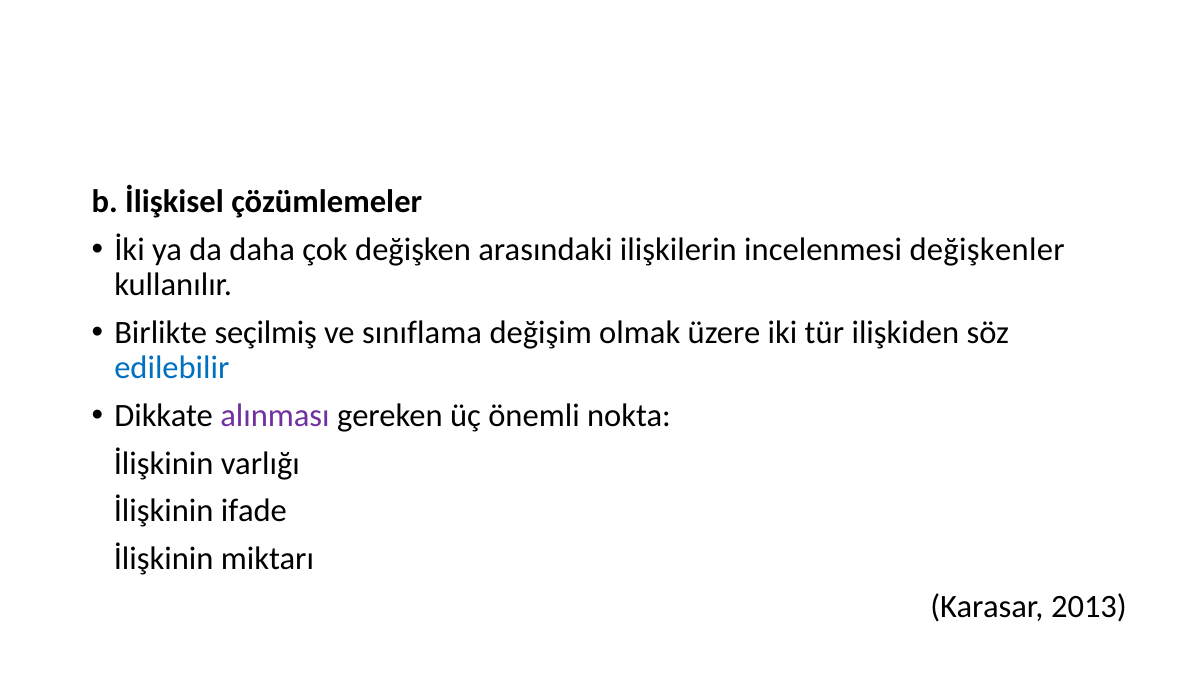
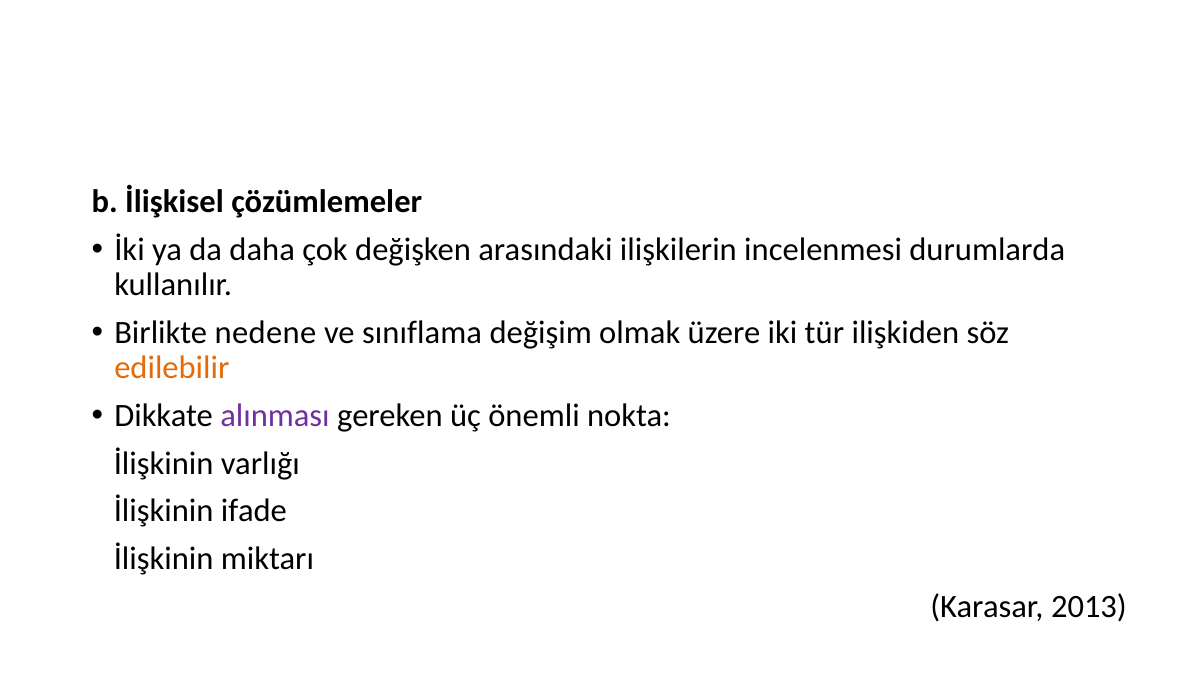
değişkenler: değişkenler -> durumlarda
seçilmiş: seçilmiş -> nedene
edilebilir colour: blue -> orange
